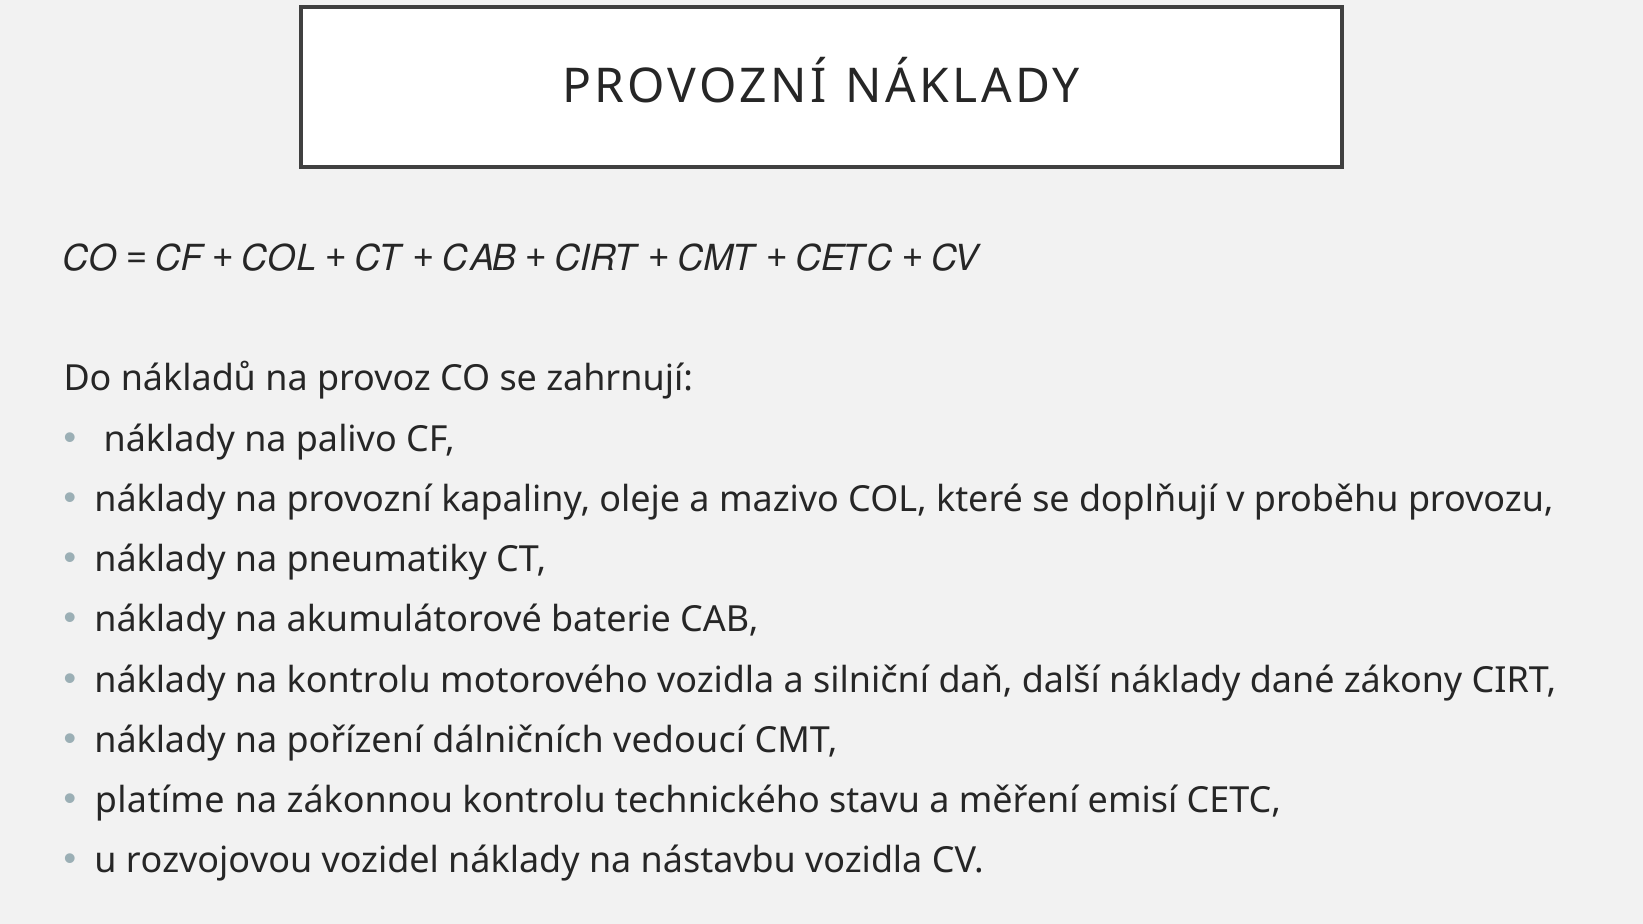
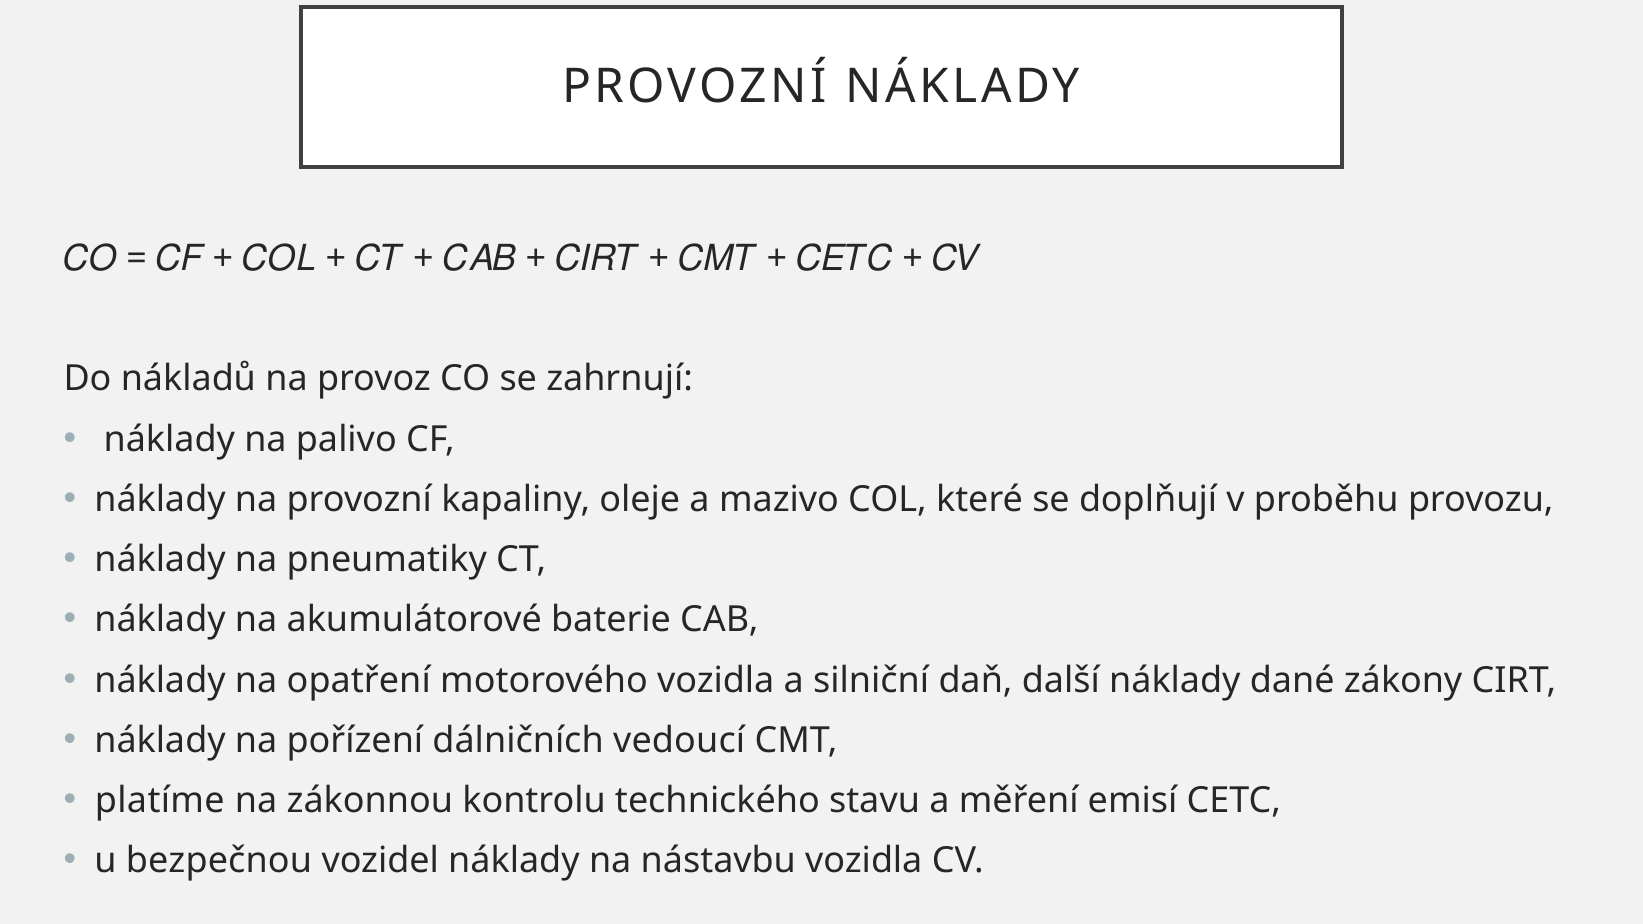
na kontrolu: kontrolu -> opatření
rozvojovou: rozvojovou -> bezpečnou
